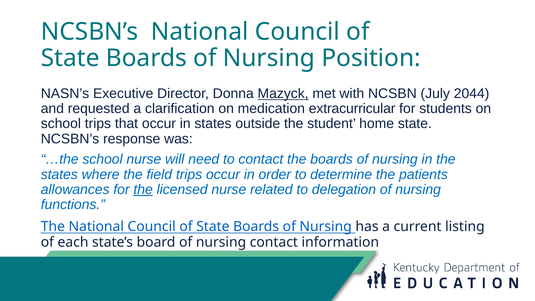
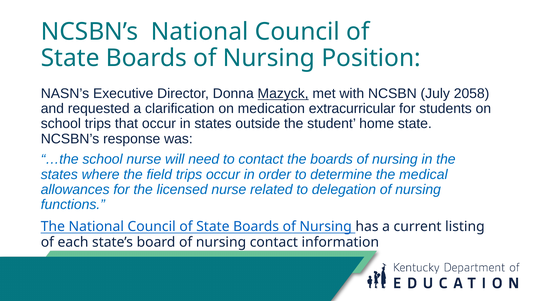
2044: 2044 -> 2058
patients: patients -> medical
the at (143, 189) underline: present -> none
